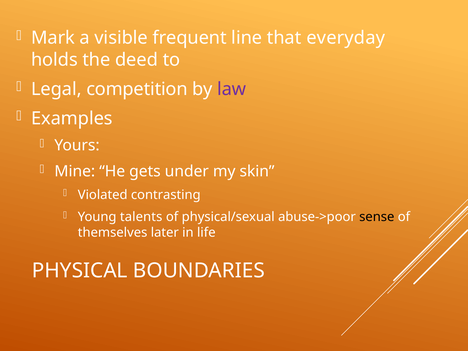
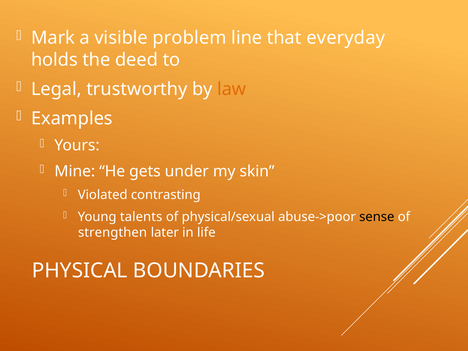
frequent: frequent -> problem
competition: competition -> trustworthy
law colour: purple -> orange
themselves: themselves -> strengthen
